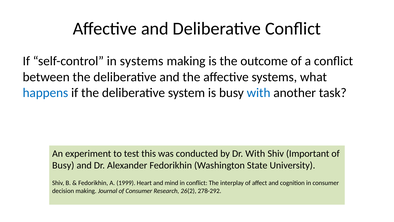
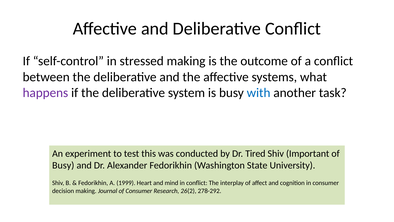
in systems: systems -> stressed
happens colour: blue -> purple
Dr With: With -> Tired
